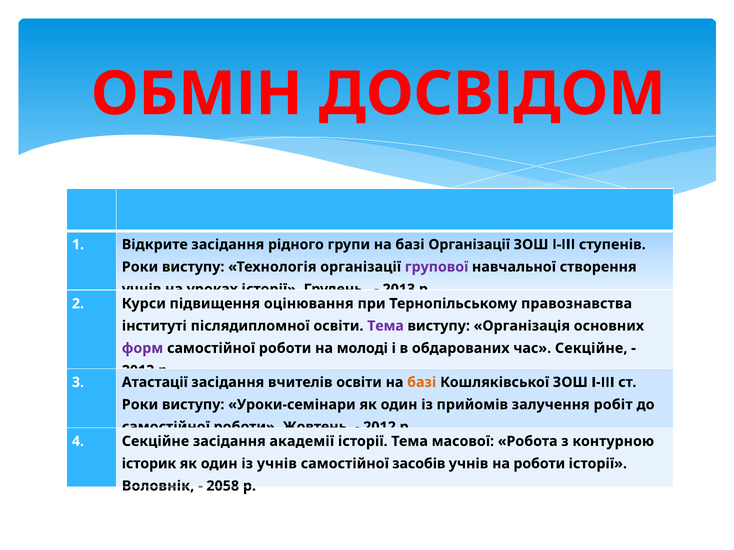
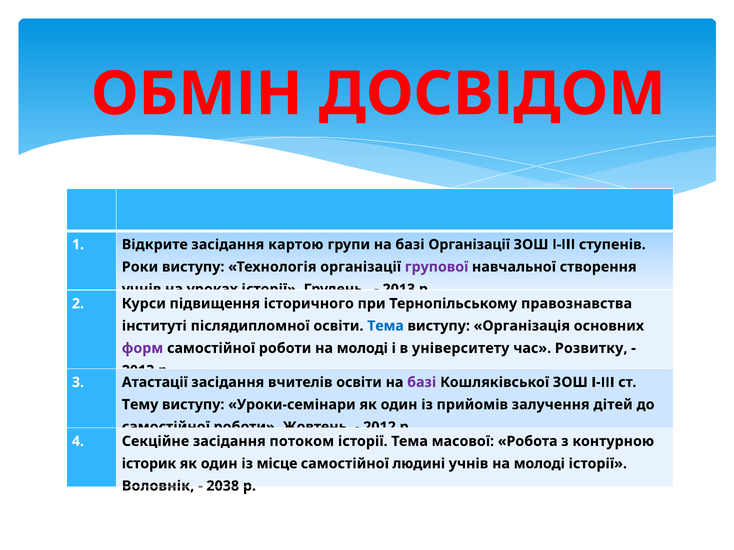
рідного: рідного -> картою
оцінювання: оцінювання -> історичного
Тема at (386, 326) colour: purple -> blue
обдарованих: обдарованих -> університету
час Секційне: Секційне -> Розвитку
базі at (422, 383) colour: orange -> purple
Роки at (140, 405): Роки -> Тему
робіт: робіт -> дітей
академії: академії -> потоком
із учнів: учнів -> місце
засобів: засобів -> людині
учнів на роботи: роботи -> молоді
2058: 2058 -> 2038
